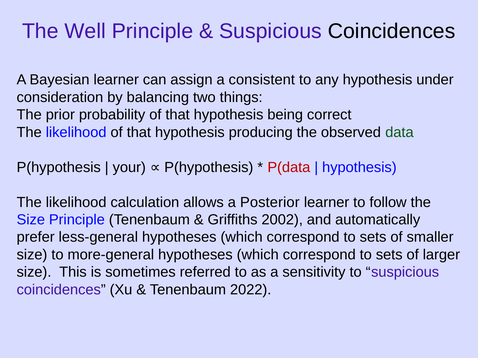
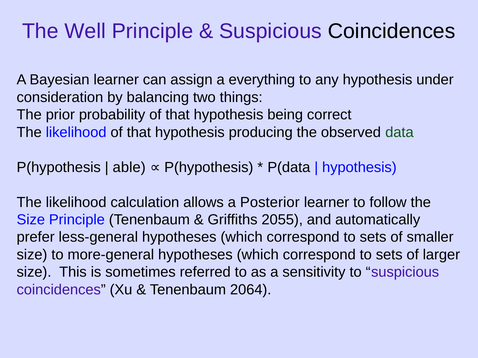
consistent: consistent -> everything
your: your -> able
P(data colour: red -> black
2002: 2002 -> 2055
2022: 2022 -> 2064
